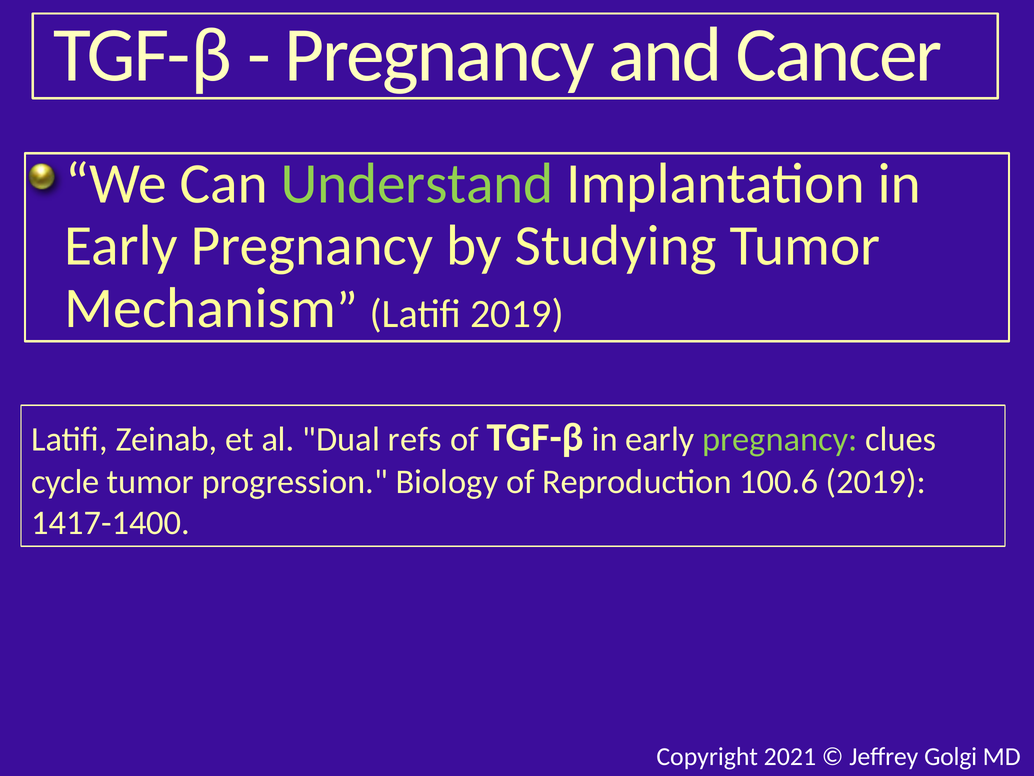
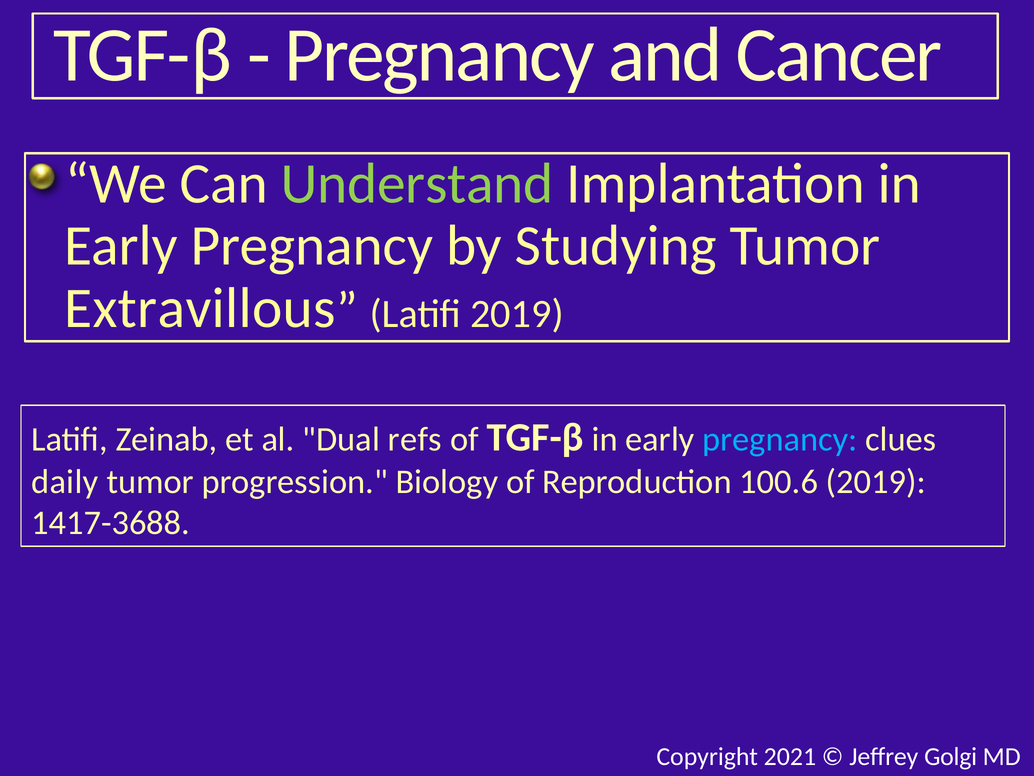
Mechanism: Mechanism -> Extravillous
pregnancy at (780, 439) colour: light green -> light blue
cycle: cycle -> daily
1417-1400: 1417-1400 -> 1417-3688
